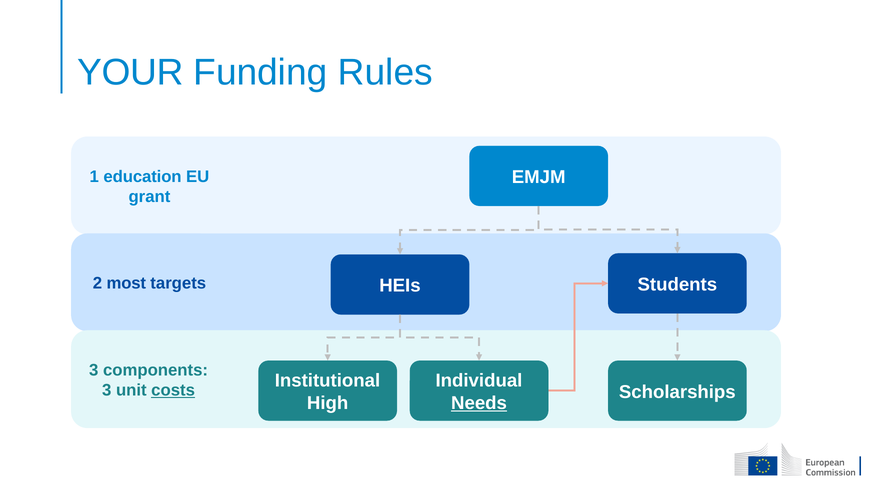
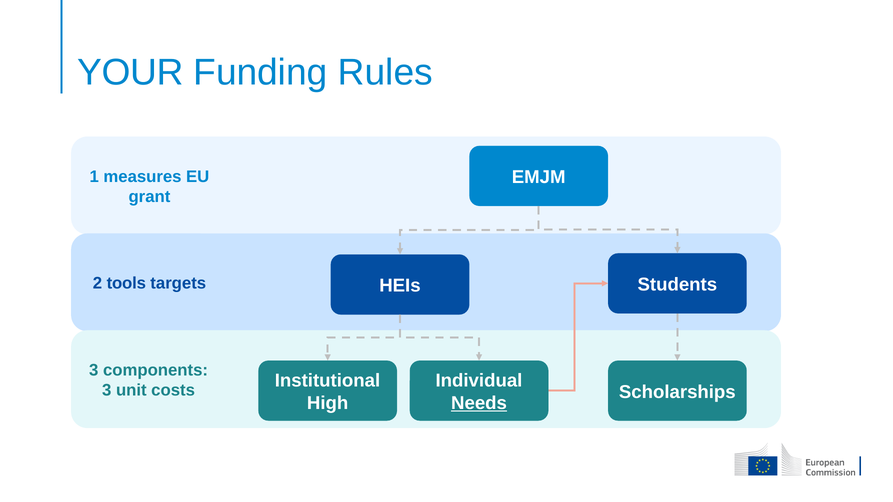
education: education -> measures
most: most -> tools
costs underline: present -> none
